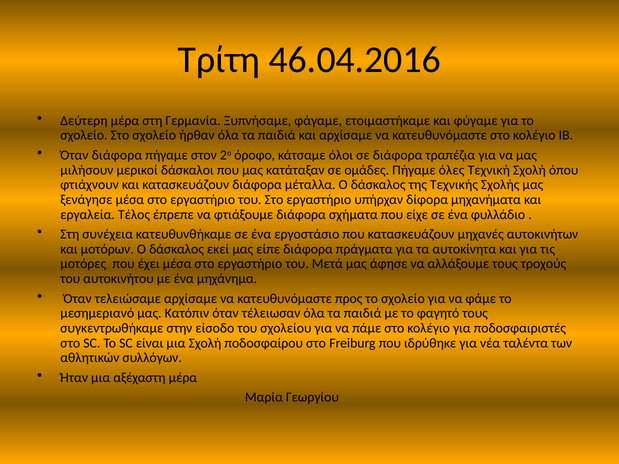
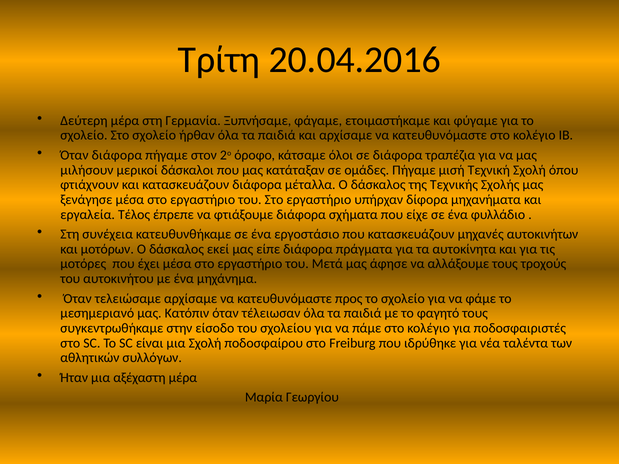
46.04.2016: 46.04.2016 -> 20.04.2016
όλες: όλες -> μισή
